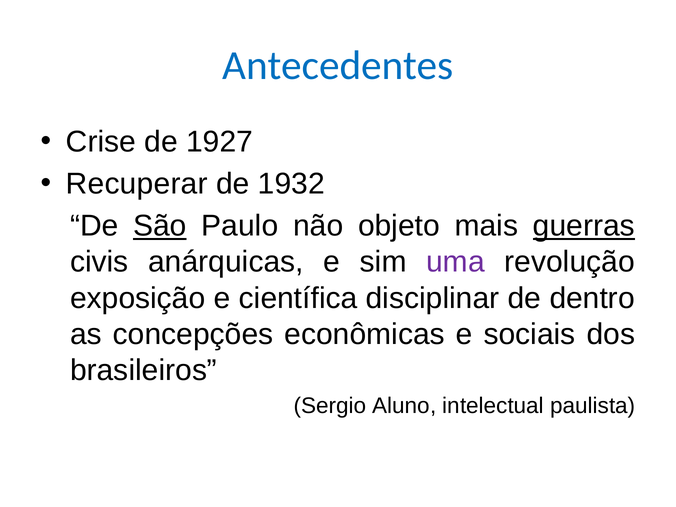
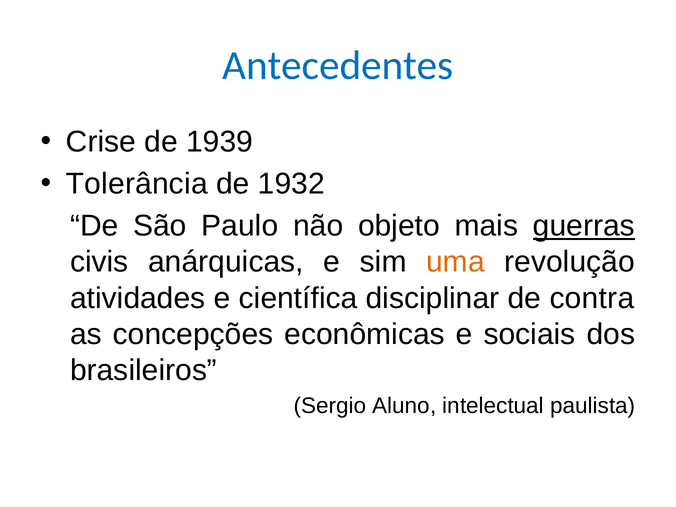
1927: 1927 -> 1939
Recuperar: Recuperar -> Tolerância
São underline: present -> none
uma colour: purple -> orange
exposição: exposição -> atividades
dentro: dentro -> contra
